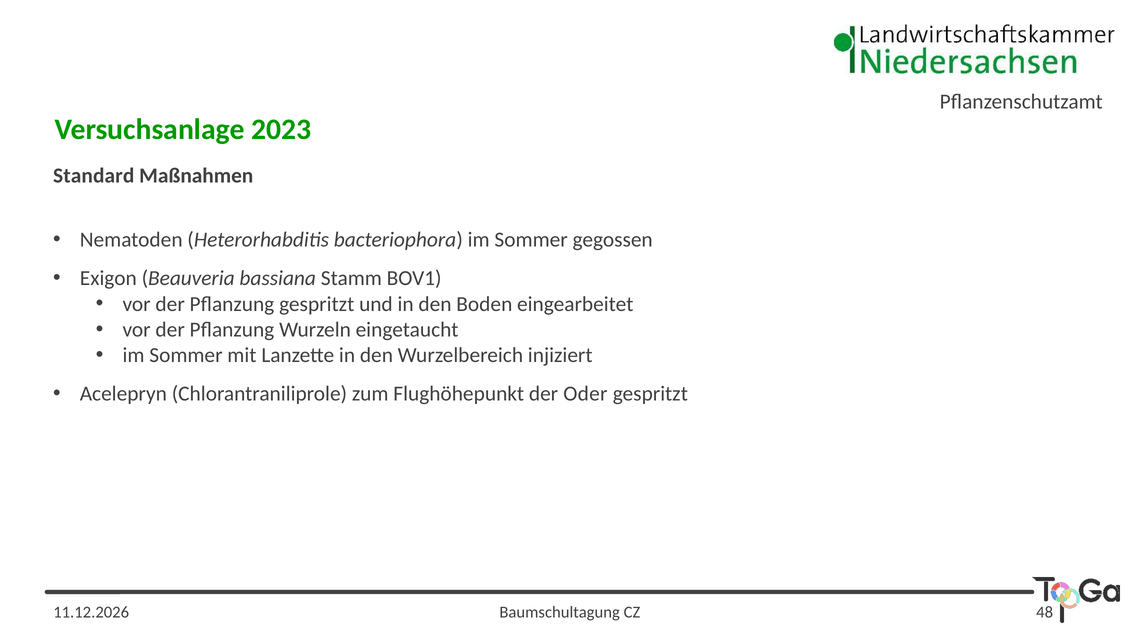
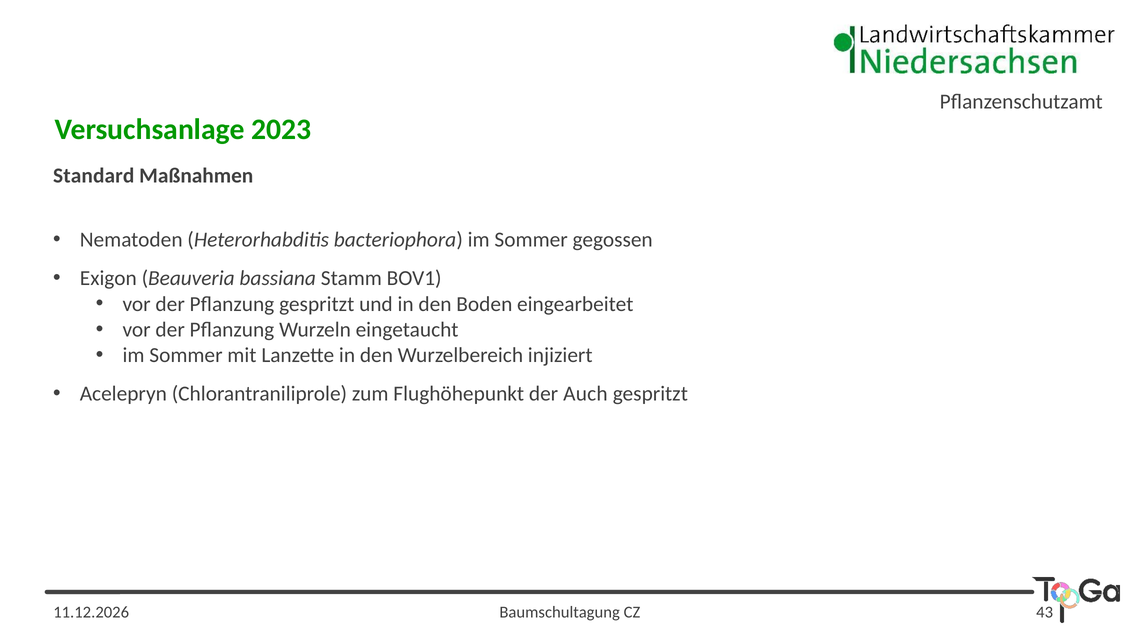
Oder: Oder -> Auch
48: 48 -> 43
